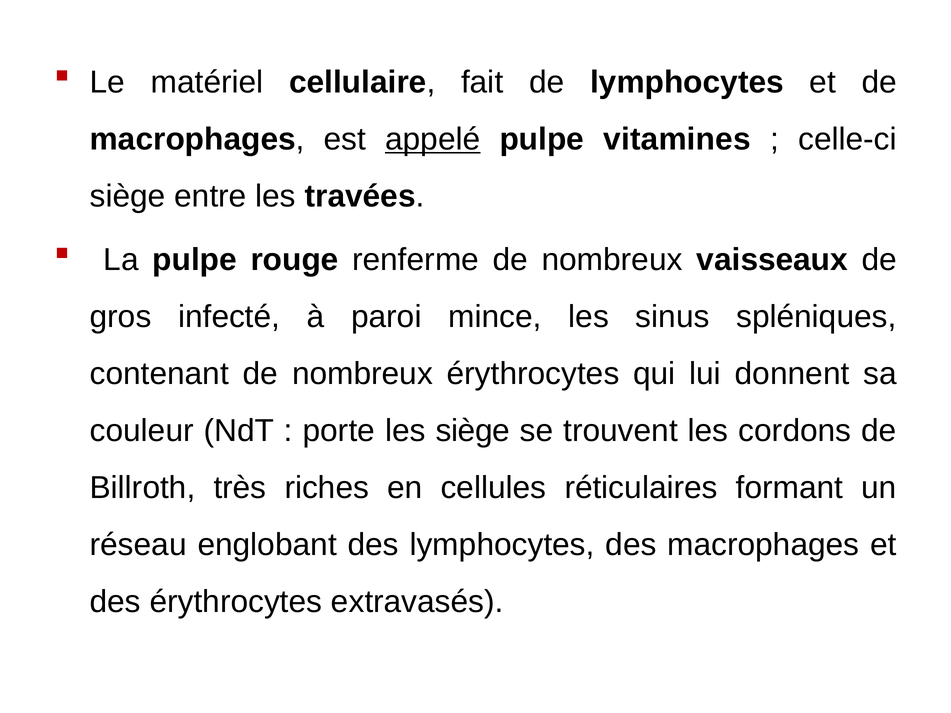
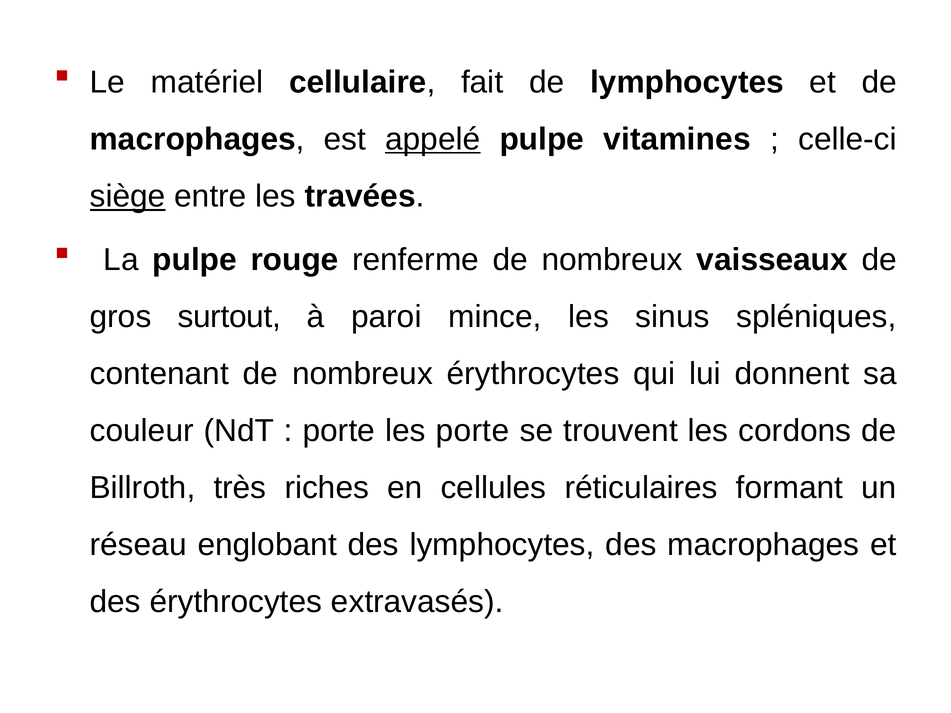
siège at (128, 196) underline: none -> present
infecté: infecté -> surtout
les siège: siège -> porte
